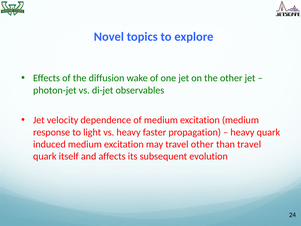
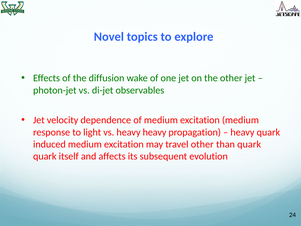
heavy faster: faster -> heavy
than travel: travel -> quark
